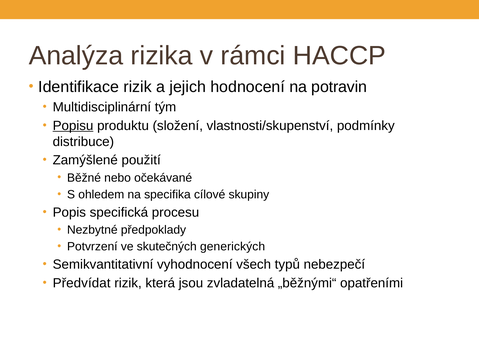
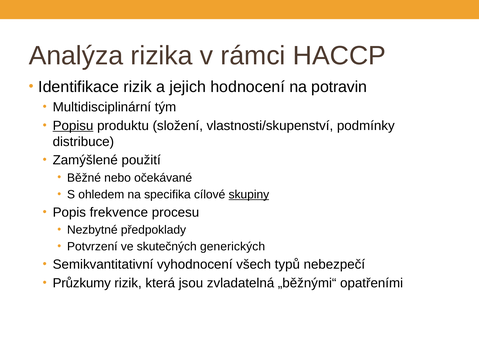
skupiny underline: none -> present
specifická: specifická -> frekvence
Předvídat: Předvídat -> Průzkumy
